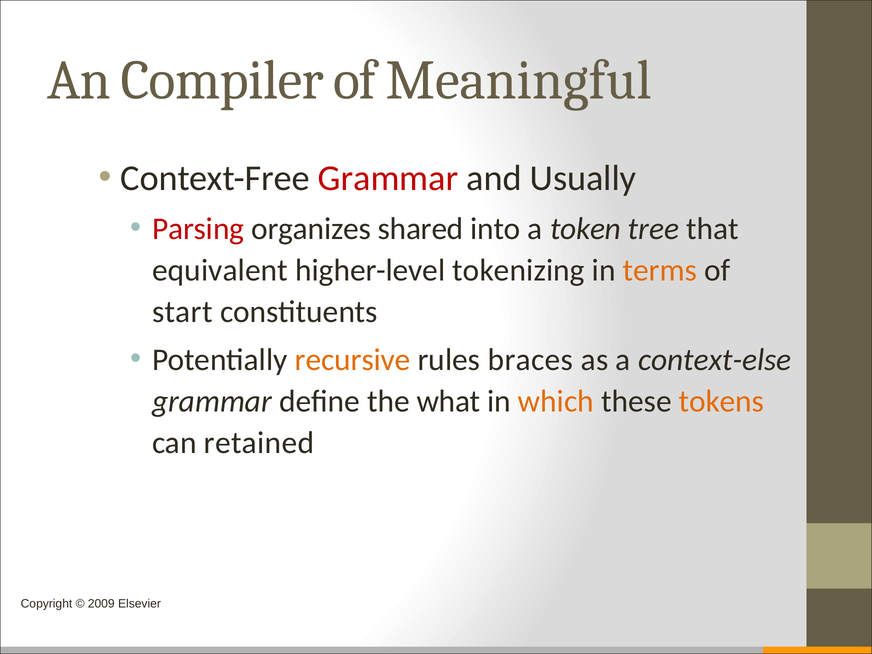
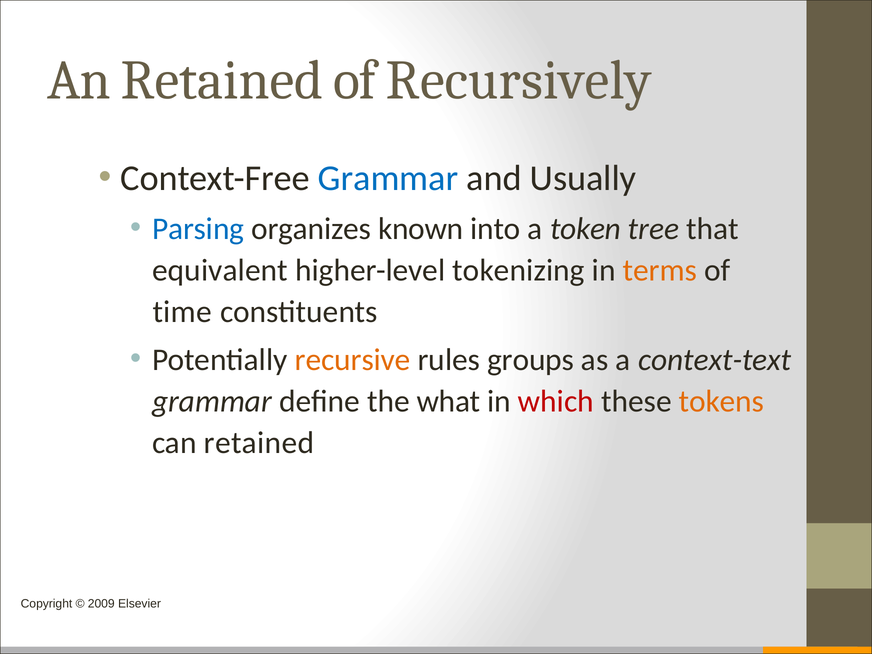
An Compiler: Compiler -> Retained
Meaningful: Meaningful -> Recursively
Grammar at (388, 178) colour: red -> blue
Parsing colour: red -> blue
shared: shared -> known
start: start -> time
braces: braces -> groups
context-else: context-else -> context-text
which colour: orange -> red
